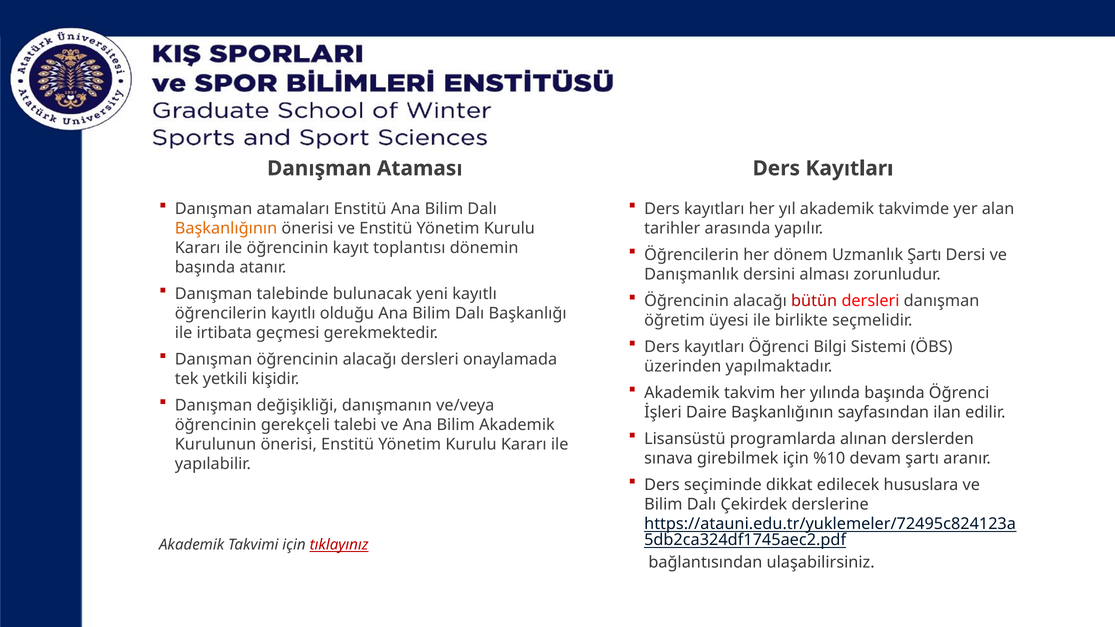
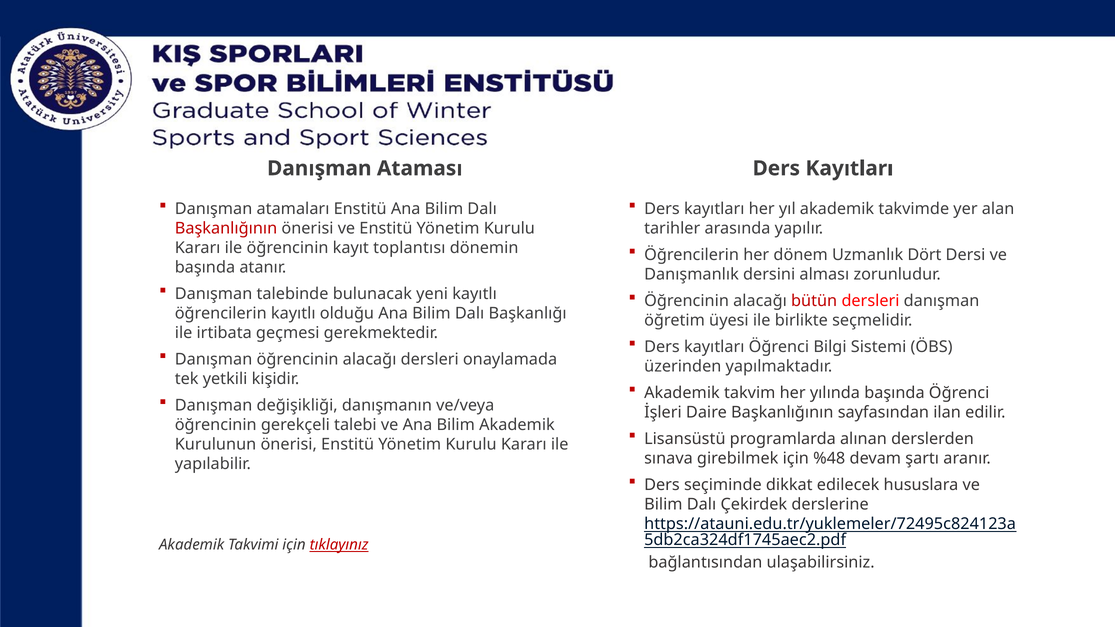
Başkanlığının at (226, 228) colour: orange -> red
Uzmanlık Şartı: Şartı -> Dört
%10: %10 -> %48
